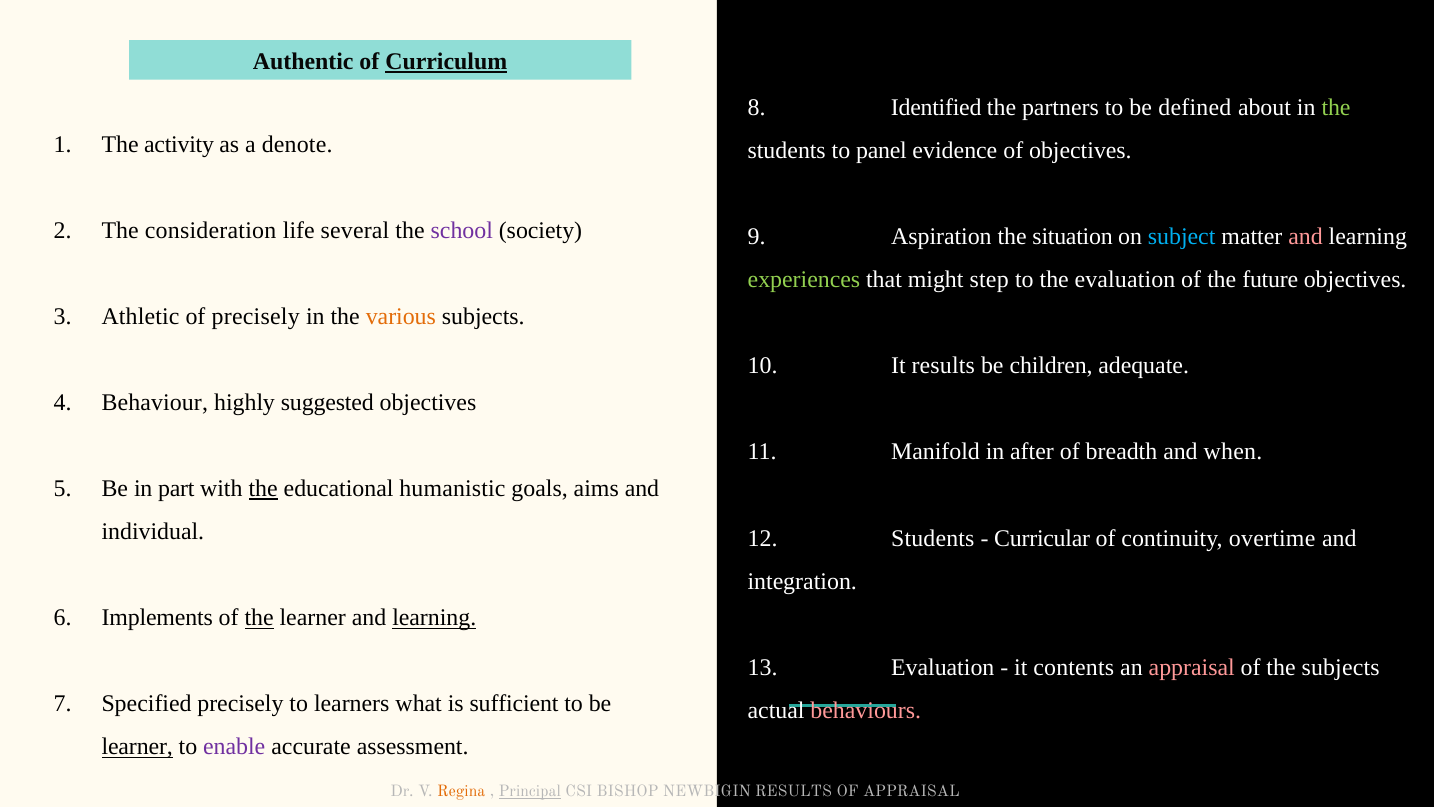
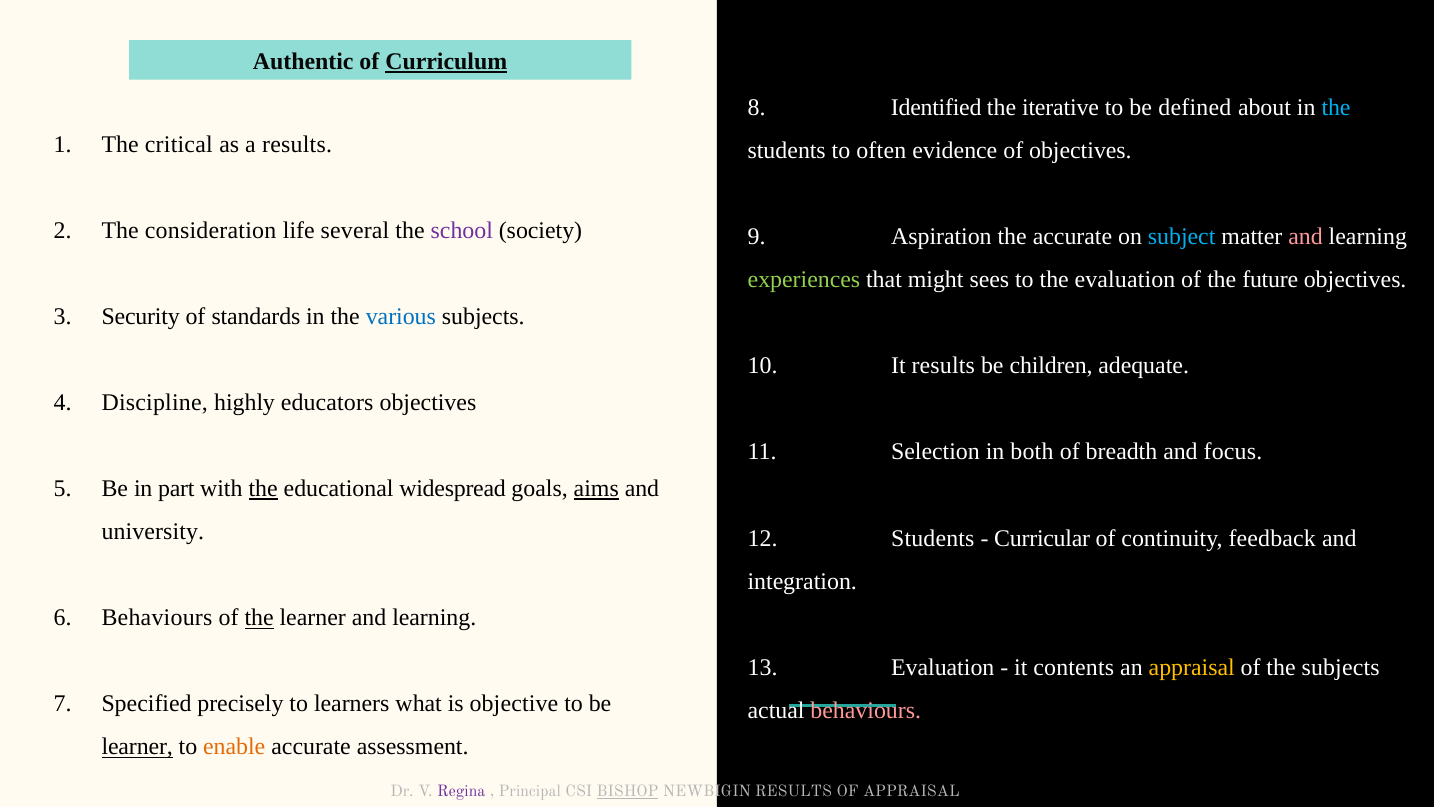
partners: partners -> iterative
the at (1336, 108) colour: light green -> light blue
activity: activity -> critical
a denote: denote -> results
panel: panel -> often
the situation: situation -> accurate
step: step -> sees
Athletic: Athletic -> Security
of precisely: precisely -> standards
various colour: orange -> blue
Behaviour: Behaviour -> Discipline
suggested: suggested -> educators
Manifold: Manifold -> Selection
after: after -> both
when: when -> focus
humanistic: humanistic -> widespread
aims underline: none -> present
individual: individual -> university
overtime: overtime -> feedback
Implements at (157, 618): Implements -> Behaviours
learning at (434, 618) underline: present -> none
appraisal at (1192, 667) colour: pink -> yellow
sufficient: sufficient -> objective
enable colour: purple -> orange
Regina colour: orange -> purple
Principal underline: present -> none
BISHOP underline: none -> present
